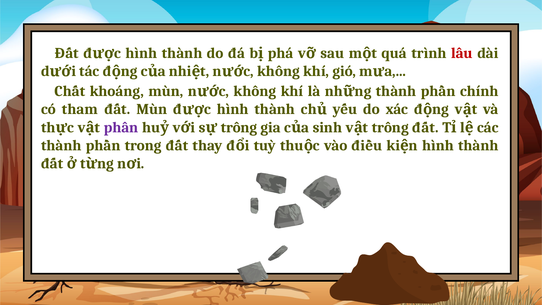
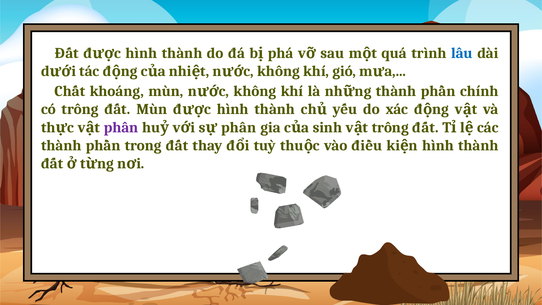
lâu colour: red -> blue
có tham: tham -> trồng
trồng at (239, 127): trồng -> phân
